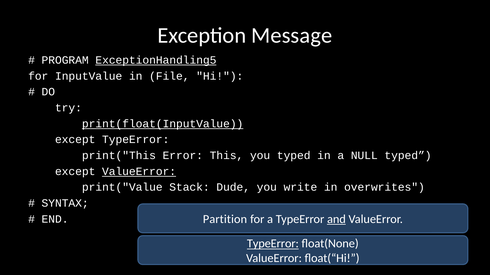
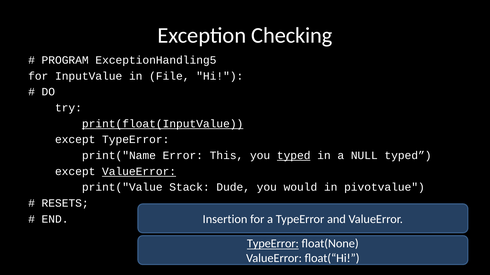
Message: Message -> Checking
ExceptionHandling5 underline: present -> none
print("This: print("This -> print("Name
typed at (294, 156) underline: none -> present
write: write -> would
overwrites: overwrites -> pivotvalue
SYNTAX: SYNTAX -> RESETS
Partition: Partition -> Insertion
and underline: present -> none
